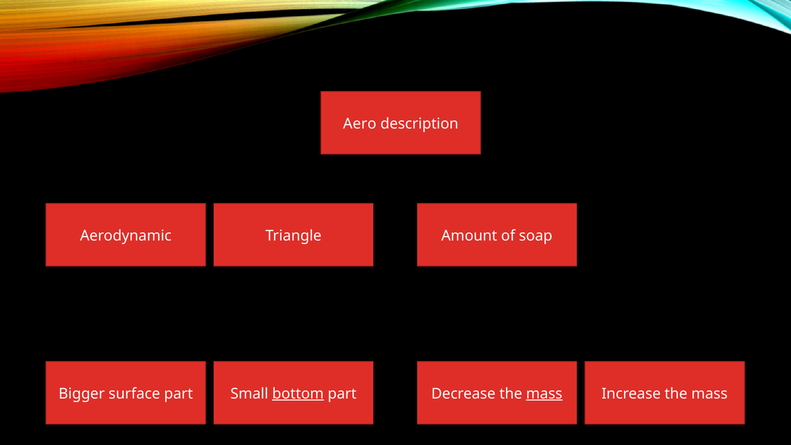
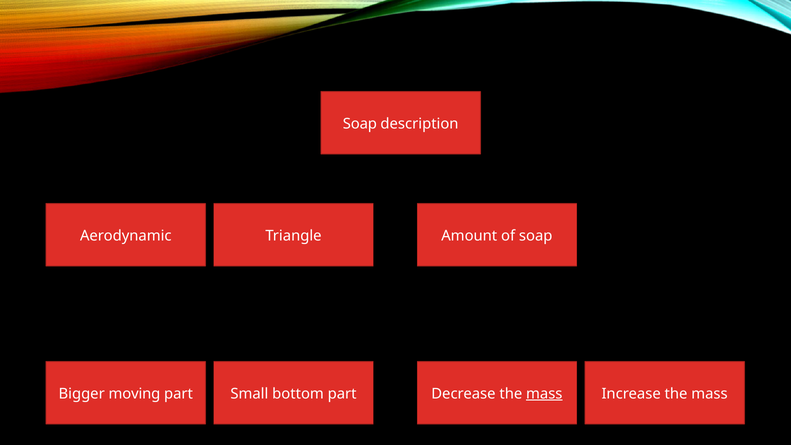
Aero at (360, 124): Aero -> Soap
surface: surface -> moving
bottom underline: present -> none
